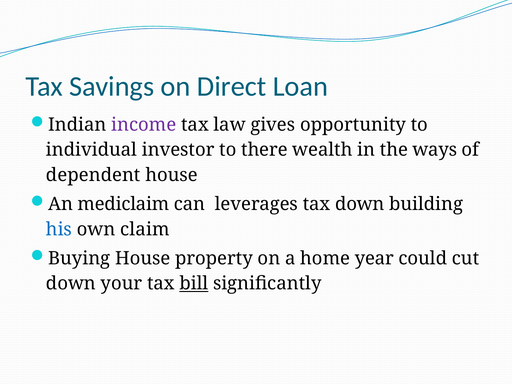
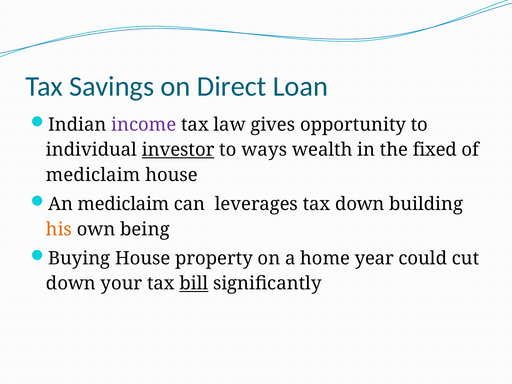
investor underline: none -> present
there: there -> ways
ways: ways -> fixed
dependent at (93, 175): dependent -> mediclaim
his colour: blue -> orange
claim: claim -> being
